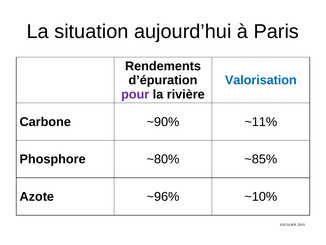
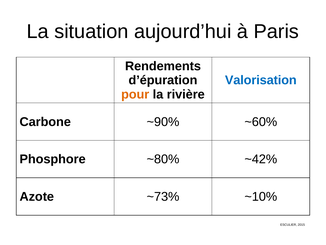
pour colour: purple -> orange
~11%: ~11% -> ~60%
~85%: ~85% -> ~42%
~96%: ~96% -> ~73%
